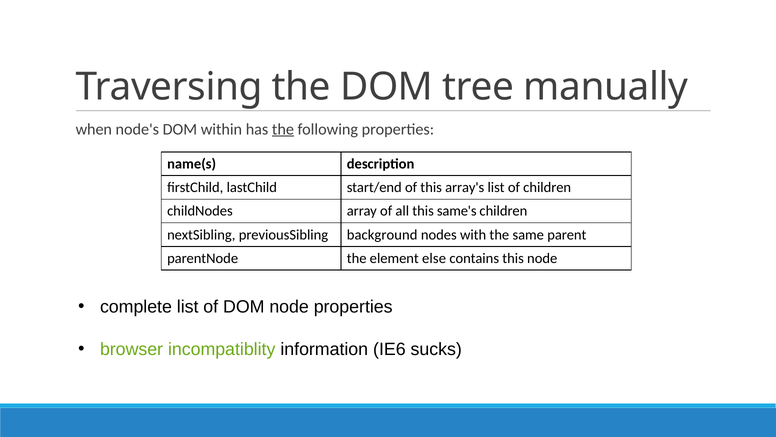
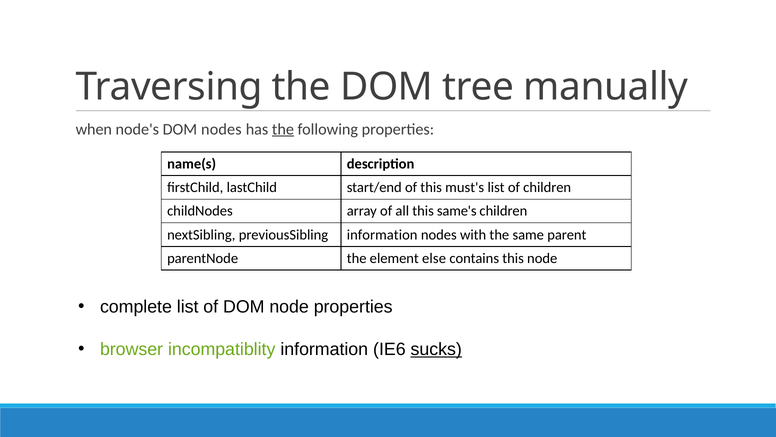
DOM within: within -> nodes
array's: array's -> must's
previousSibling background: background -> information
sucks underline: none -> present
